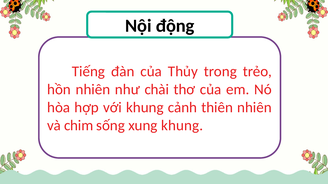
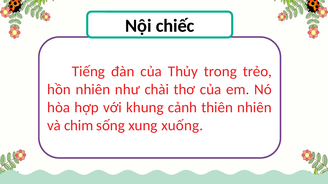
động: động -> chiếc
xung khung: khung -> xuống
